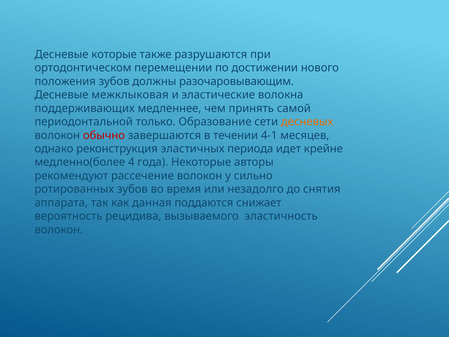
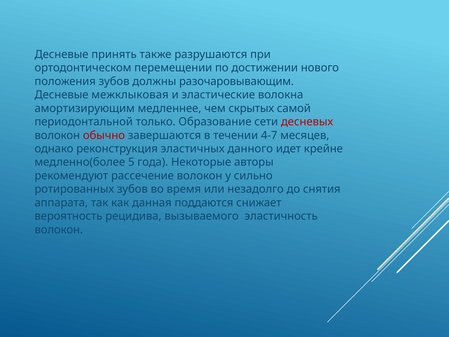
которые: которые -> принять
поддерживающих: поддерживающих -> амортизирующим
принять: принять -> скрытых
десневых colour: orange -> red
4-1: 4-1 -> 4-7
периода: периода -> данного
4: 4 -> 5
